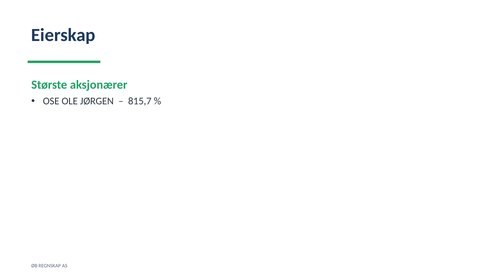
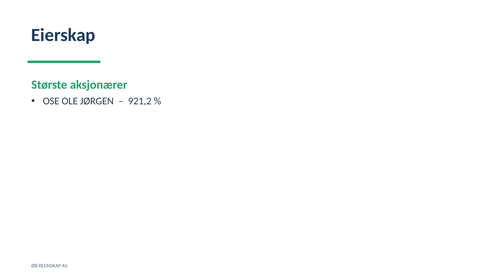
815,7: 815,7 -> 921,2
